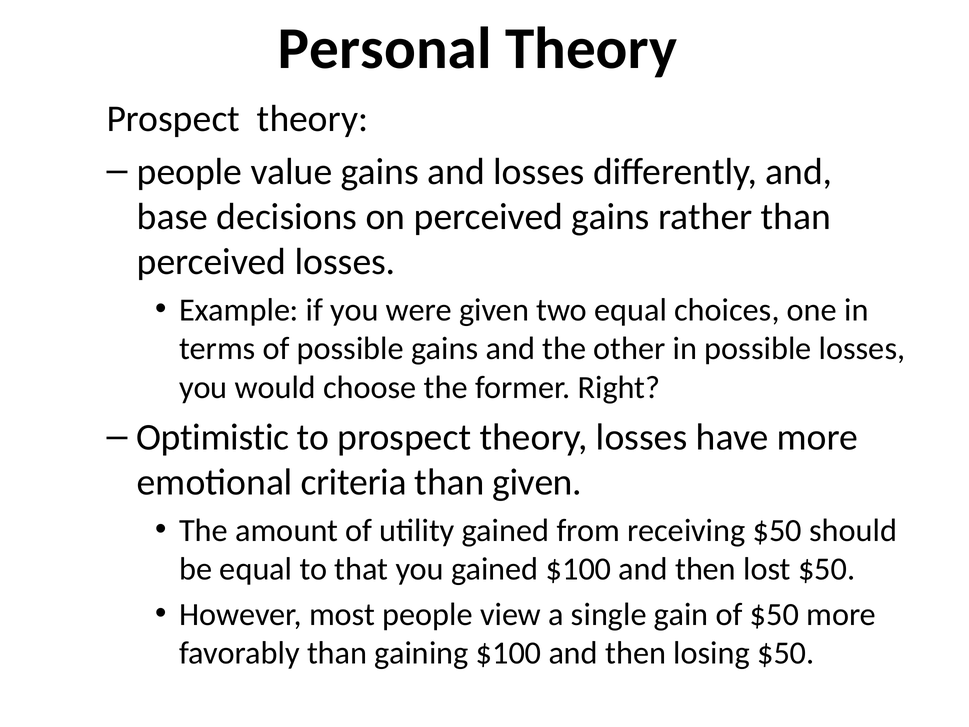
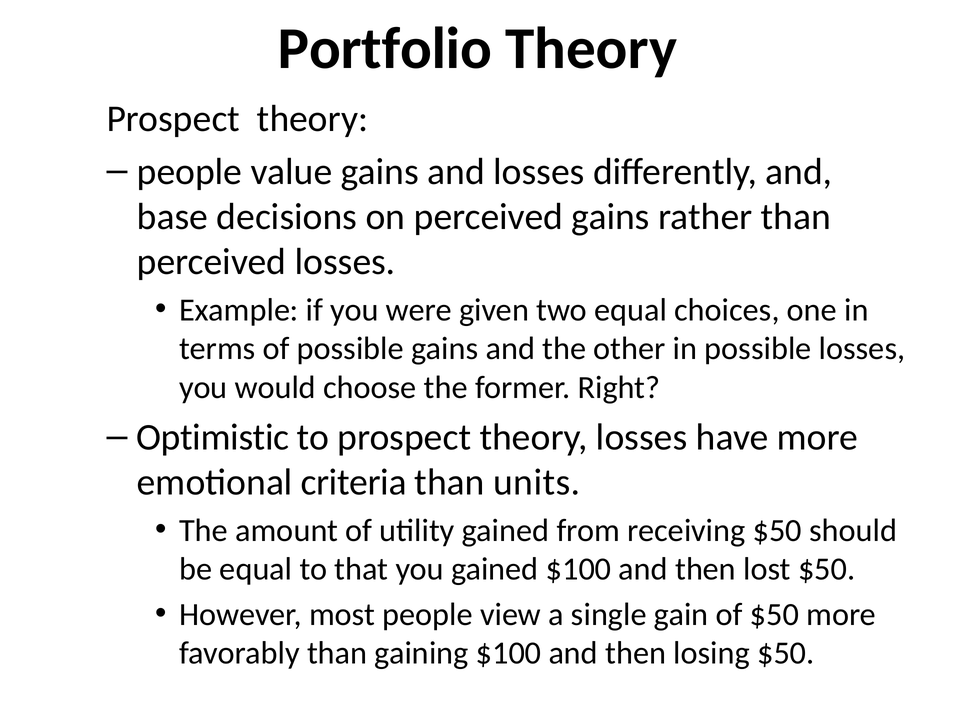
Personal: Personal -> Portfolio
than given: given -> units
